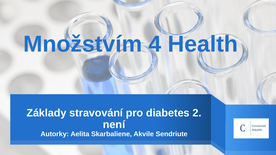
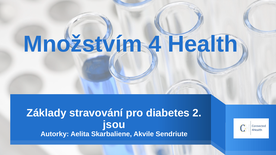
není: není -> jsou
